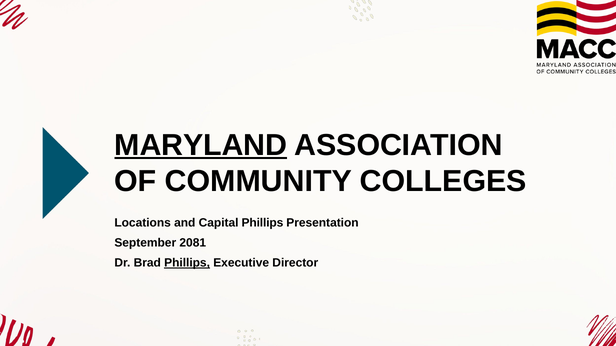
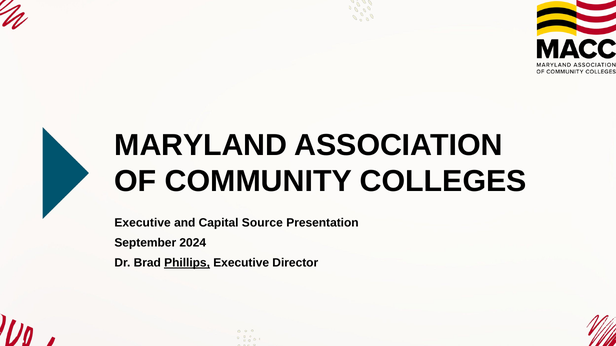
MARYLAND underline: present -> none
Locations at (143, 223): Locations -> Executive
Capital Phillips: Phillips -> Source
2081: 2081 -> 2024
